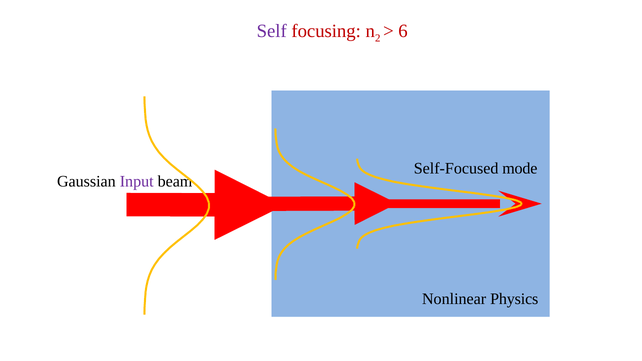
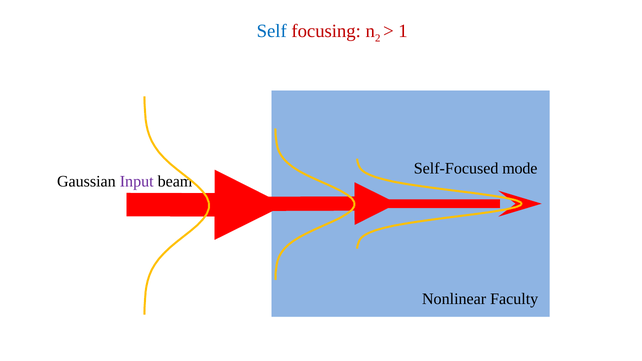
Self colour: purple -> blue
6: 6 -> 1
Physics: Physics -> Faculty
